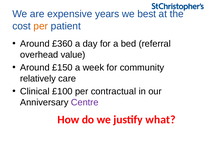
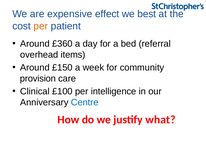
years: years -> effect
value: value -> items
relatively: relatively -> provision
contractual: contractual -> intelligence
Centre colour: purple -> blue
